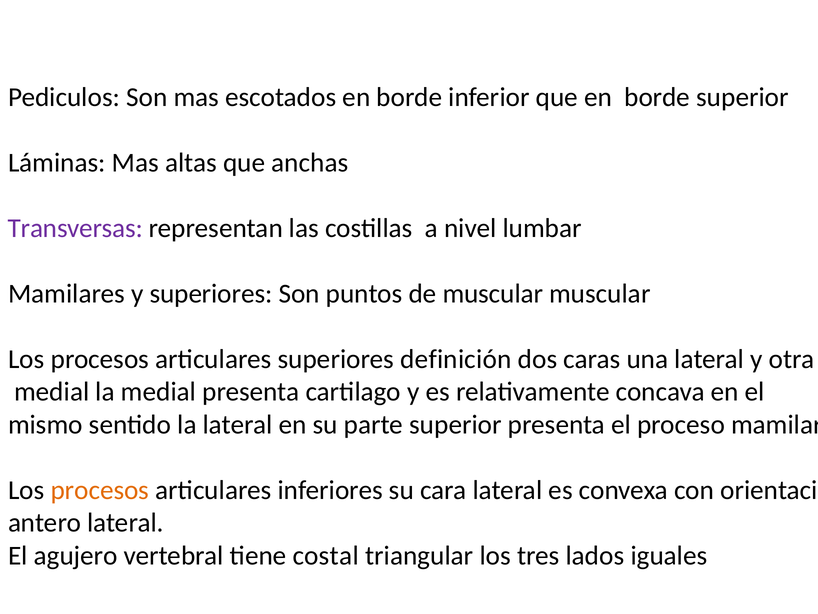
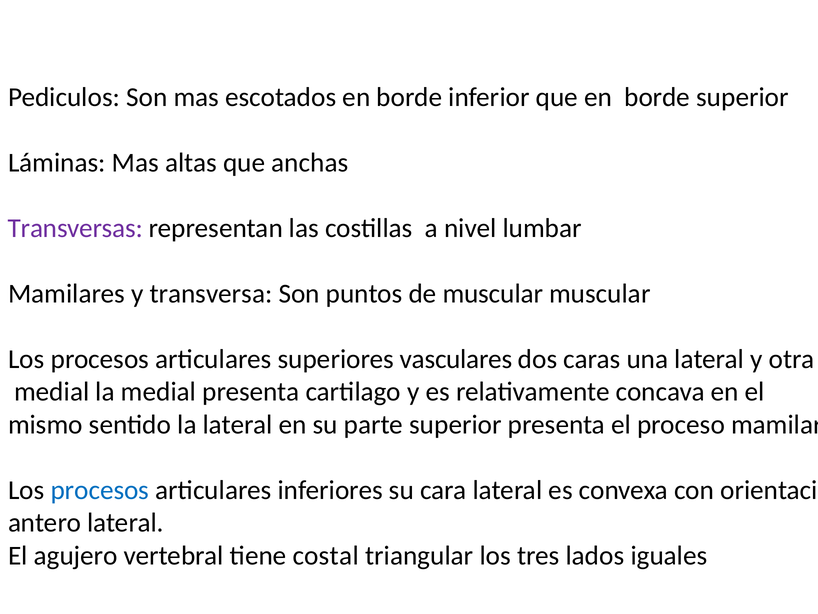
y superiores: superiores -> transversa
definición: definición -> vasculares
procesos at (100, 490) colour: orange -> blue
